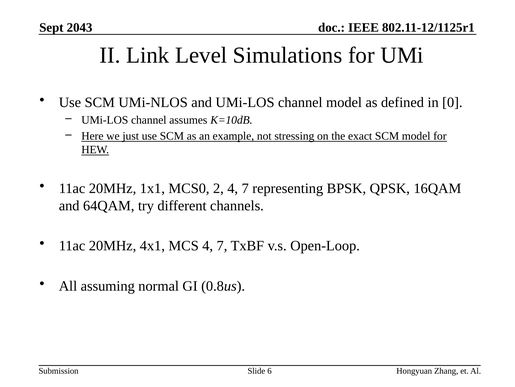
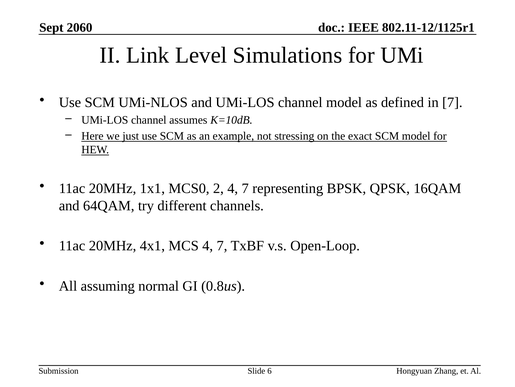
2043: 2043 -> 2060
in 0: 0 -> 7
